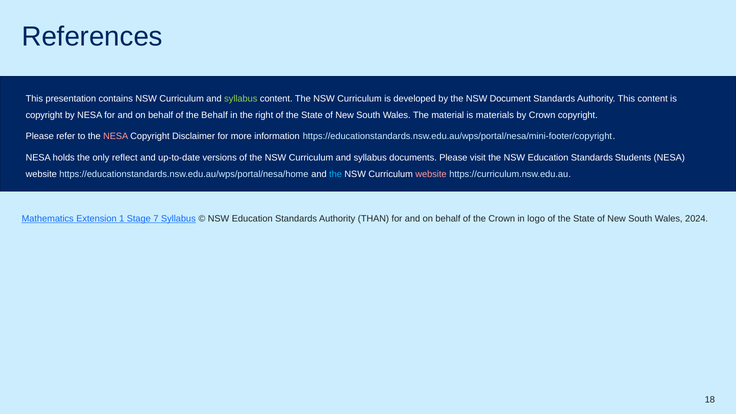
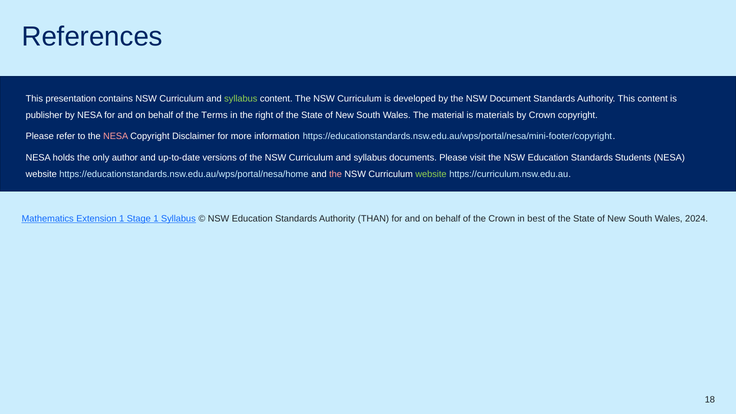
copyright at (44, 115): copyright -> publisher
the Behalf: Behalf -> Terms
reflect: reflect -> author
the at (336, 174) colour: light blue -> pink
website at (431, 174) colour: pink -> light green
Stage 7: 7 -> 1
logo: logo -> best
